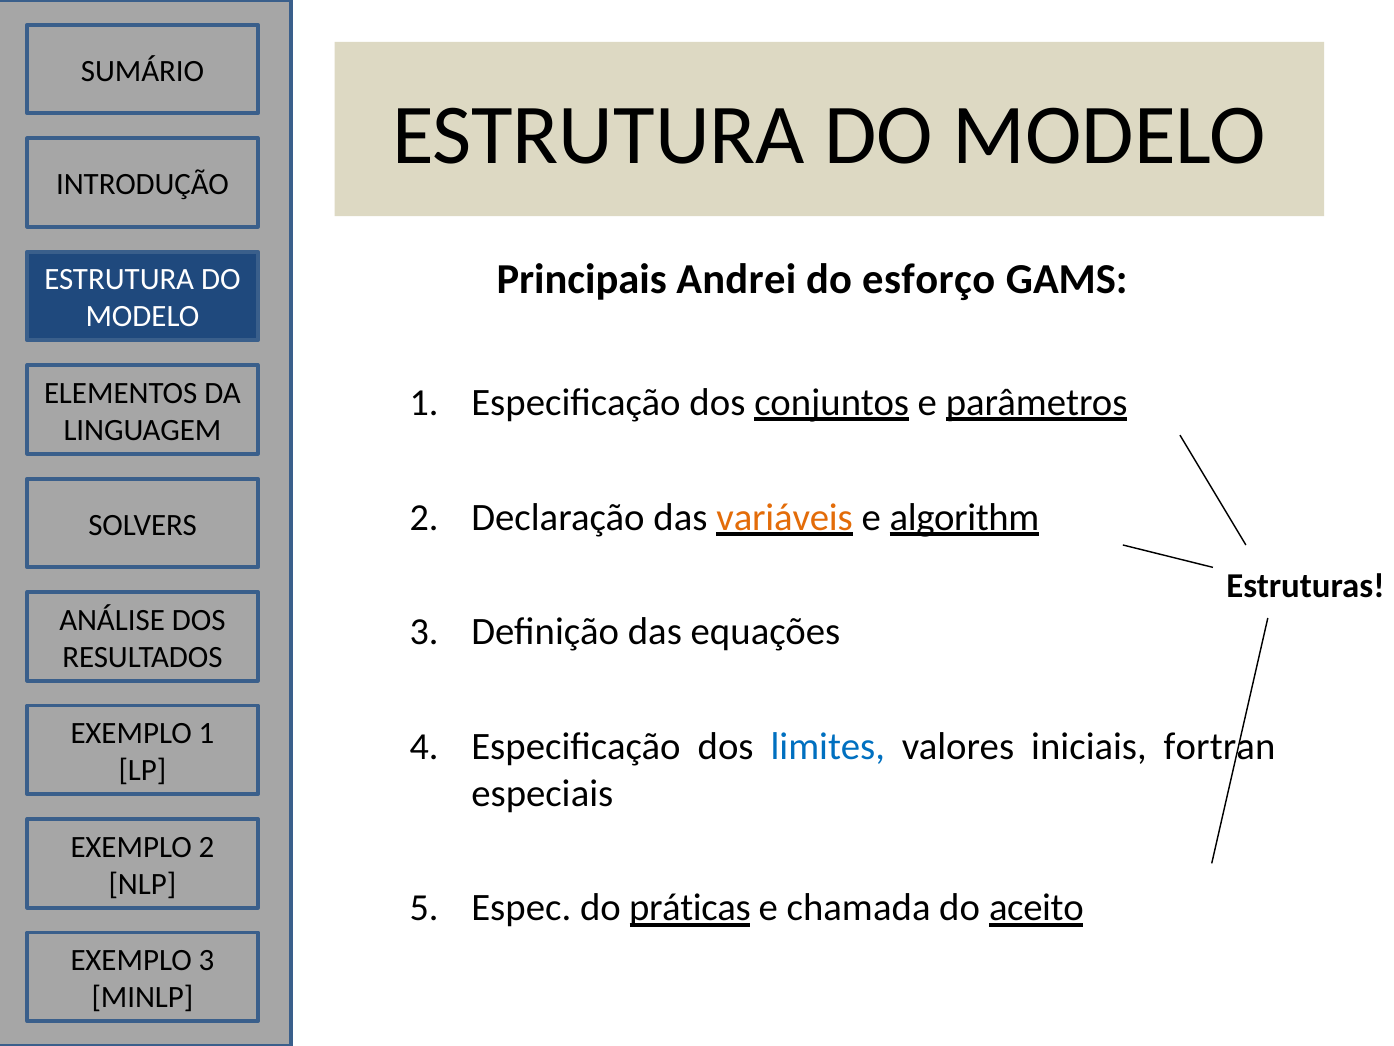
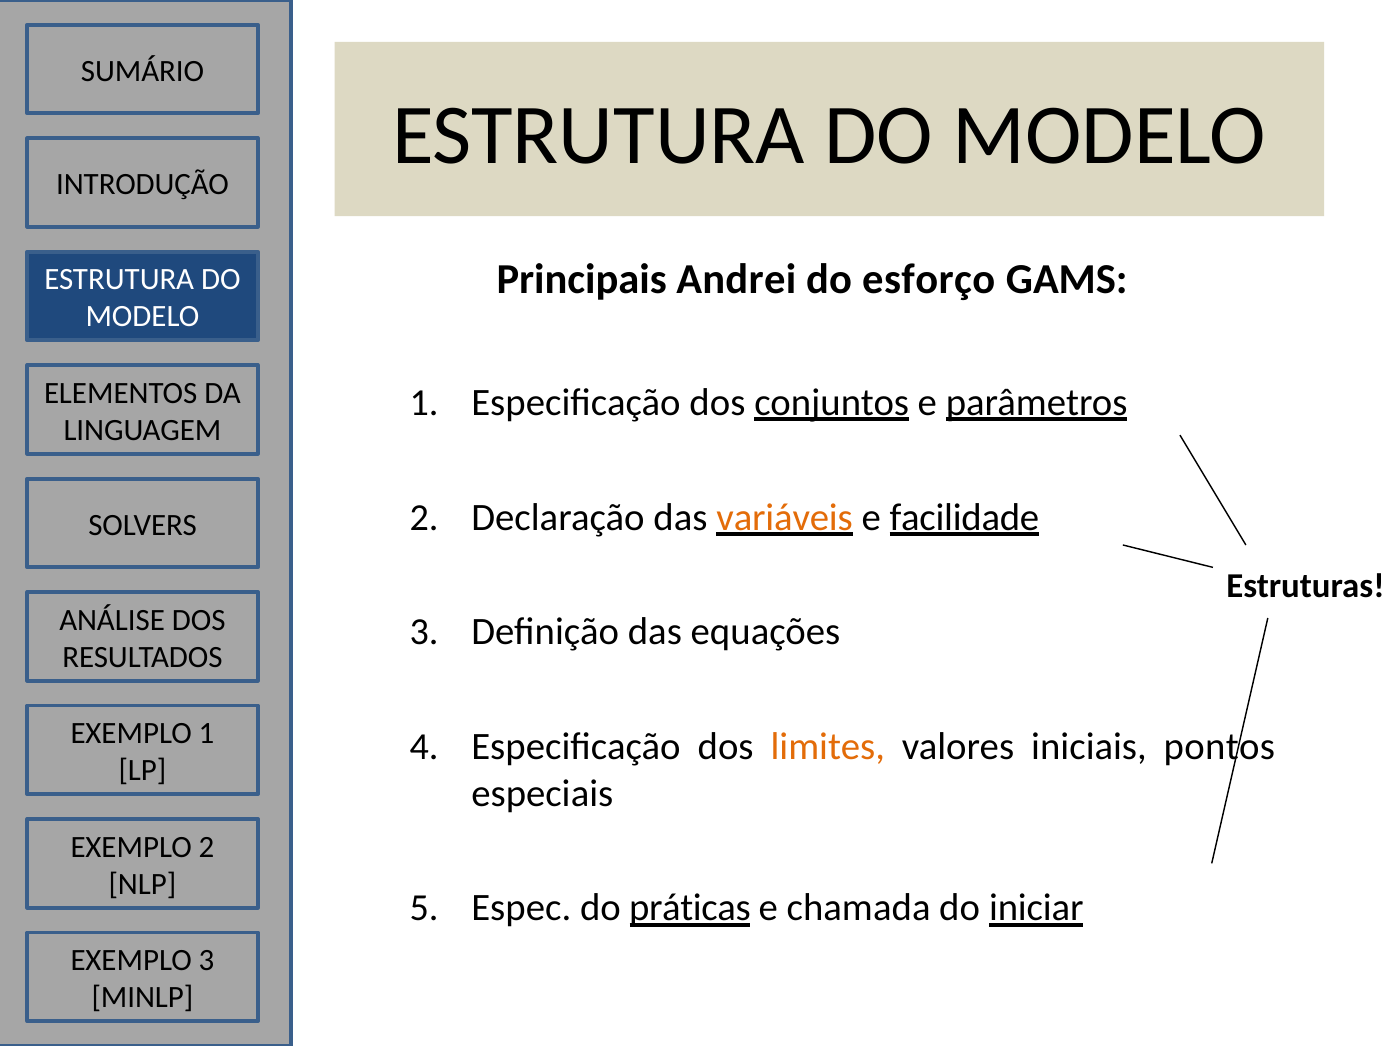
algorithm: algorithm -> facilidade
limites colour: blue -> orange
fortran: fortran -> pontos
aceito: aceito -> iniciar
